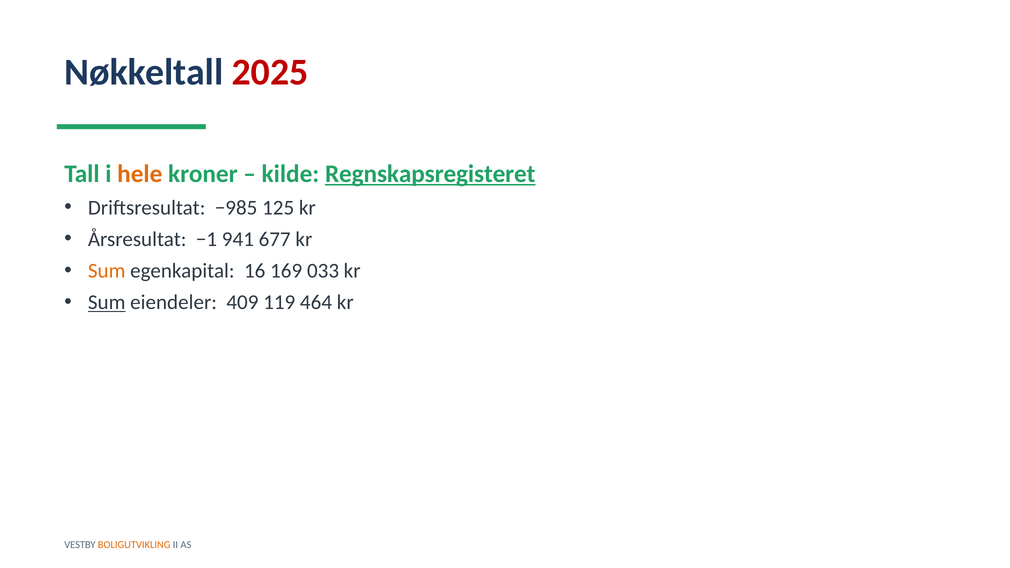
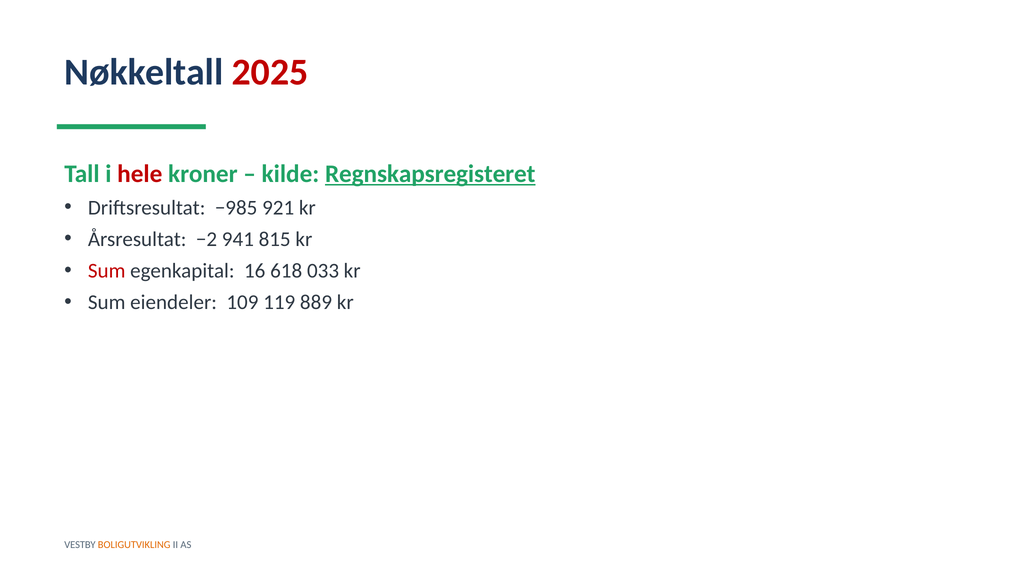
hele colour: orange -> red
125: 125 -> 921
−1: −1 -> −2
677: 677 -> 815
Sum at (107, 271) colour: orange -> red
169: 169 -> 618
Sum at (107, 302) underline: present -> none
409: 409 -> 109
464: 464 -> 889
